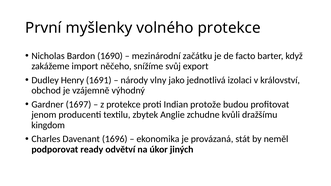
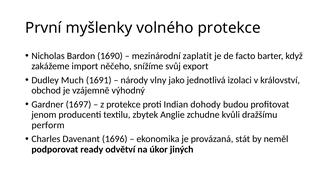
začátku: začátku -> zaplatit
Henry: Henry -> Much
protože: protože -> dohody
kingdom: kingdom -> perform
